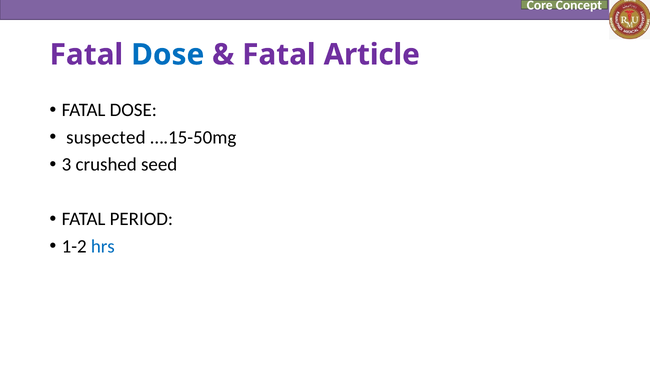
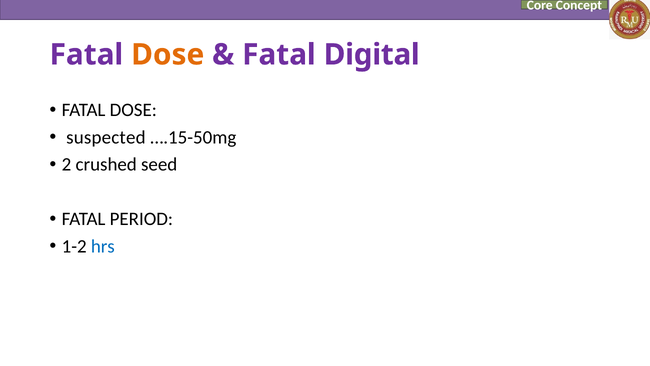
Dose at (168, 55) colour: blue -> orange
Article: Article -> Digital
3: 3 -> 2
